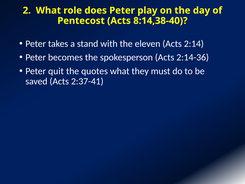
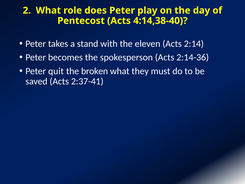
8:14,38-40: 8:14,38-40 -> 4:14,38-40
quotes: quotes -> broken
